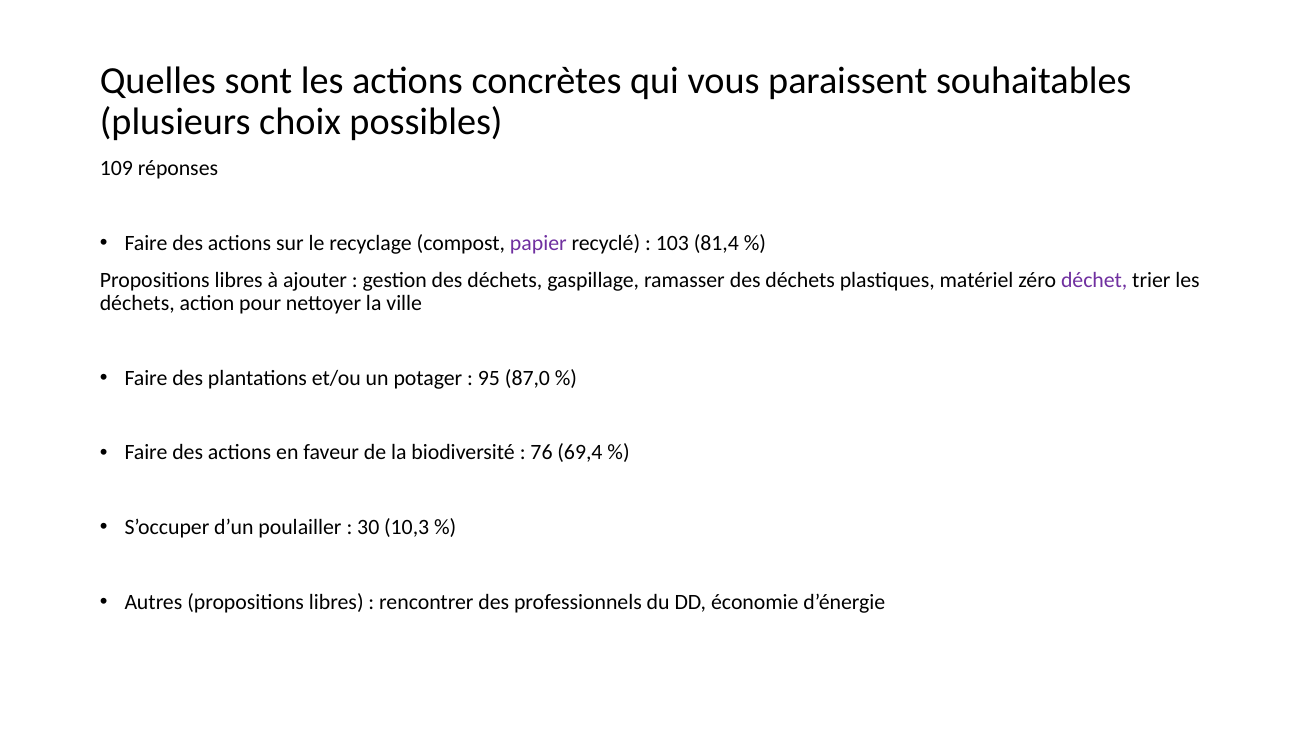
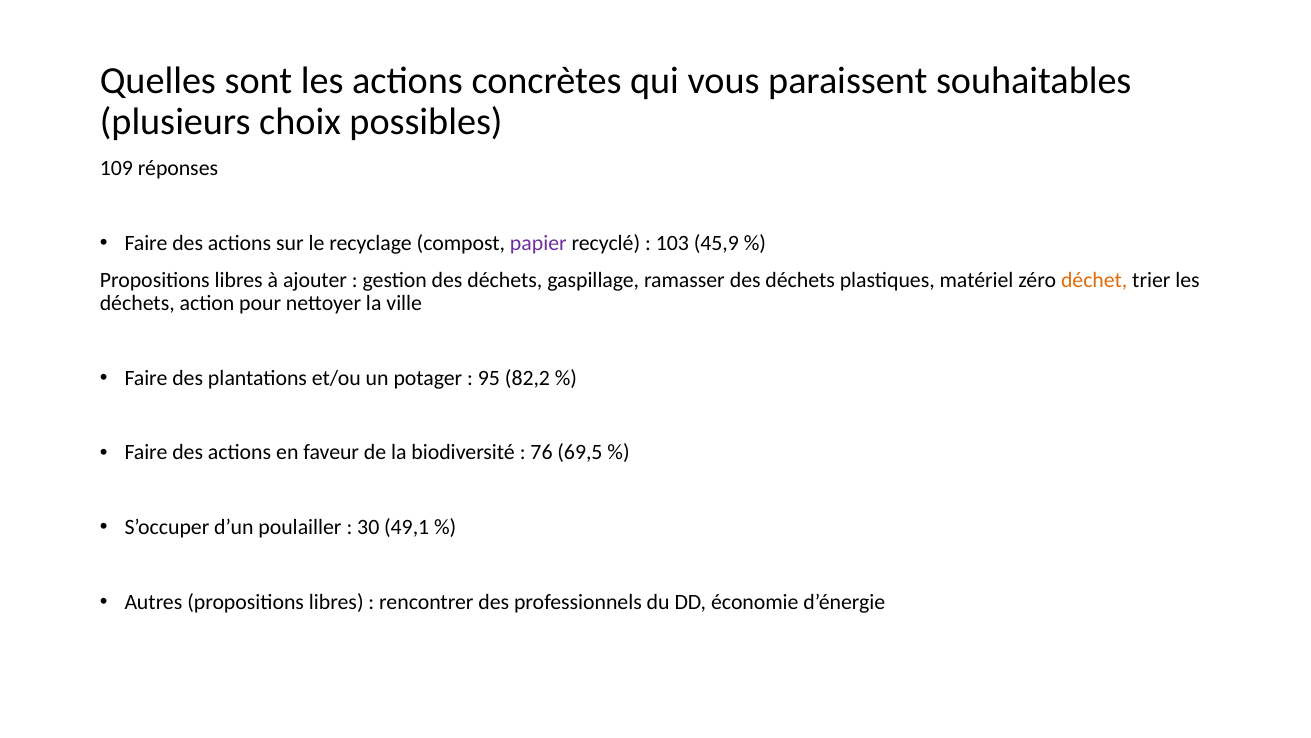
81,4: 81,4 -> 45,9
déchet colour: purple -> orange
87,0: 87,0 -> 82,2
69,4: 69,4 -> 69,5
10,3: 10,3 -> 49,1
